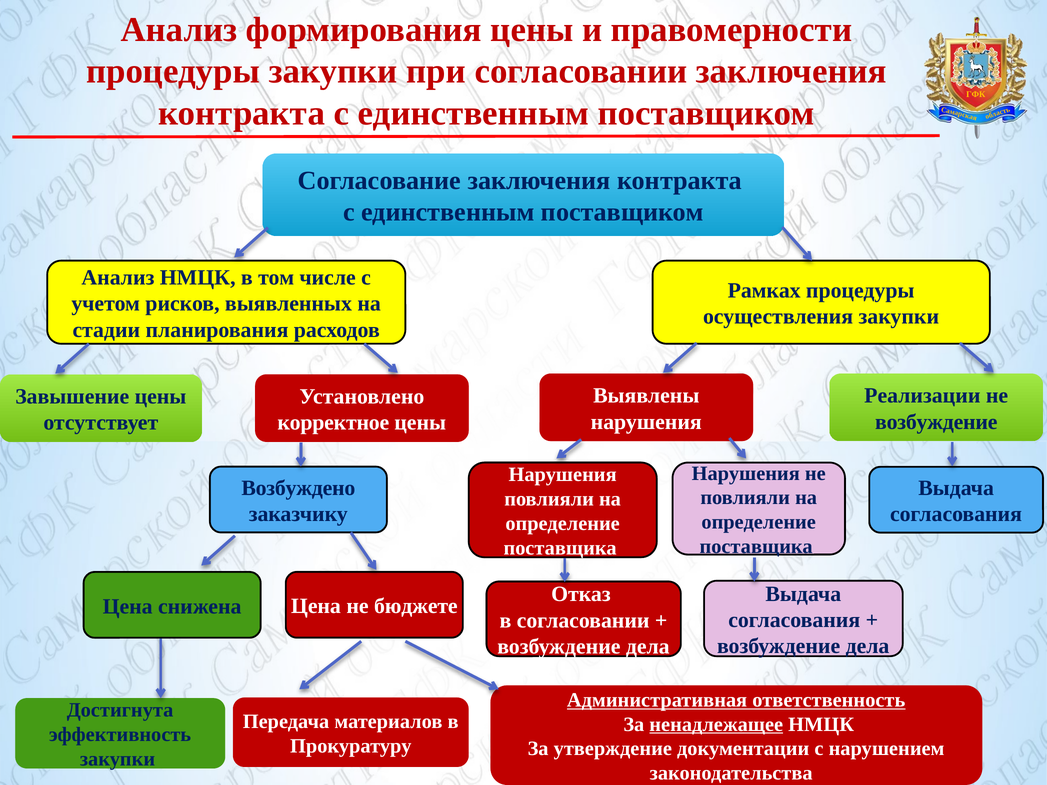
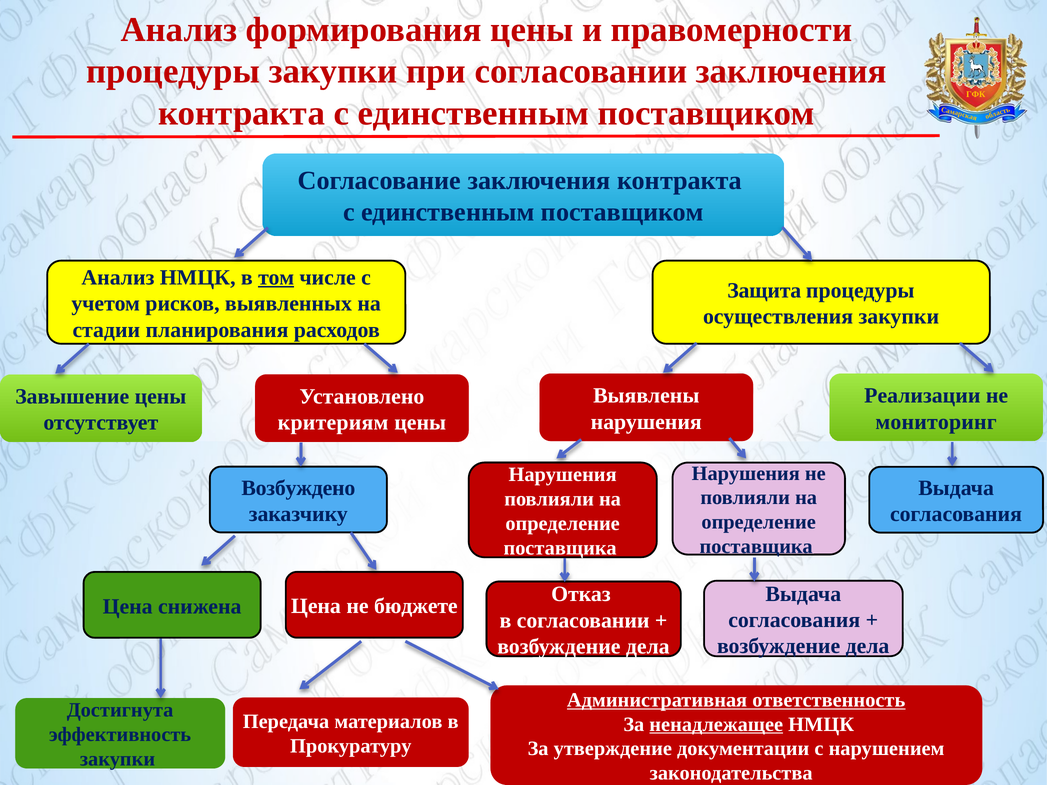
том underline: none -> present
Рамках: Рамках -> Защита
возбуждение at (936, 422): возбуждение -> мониторинг
корректное: корректное -> критериям
